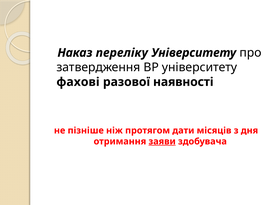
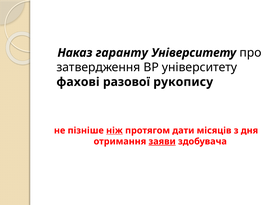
переліку: переліку -> гаранту
наявності: наявності -> рукопису
ніж underline: none -> present
